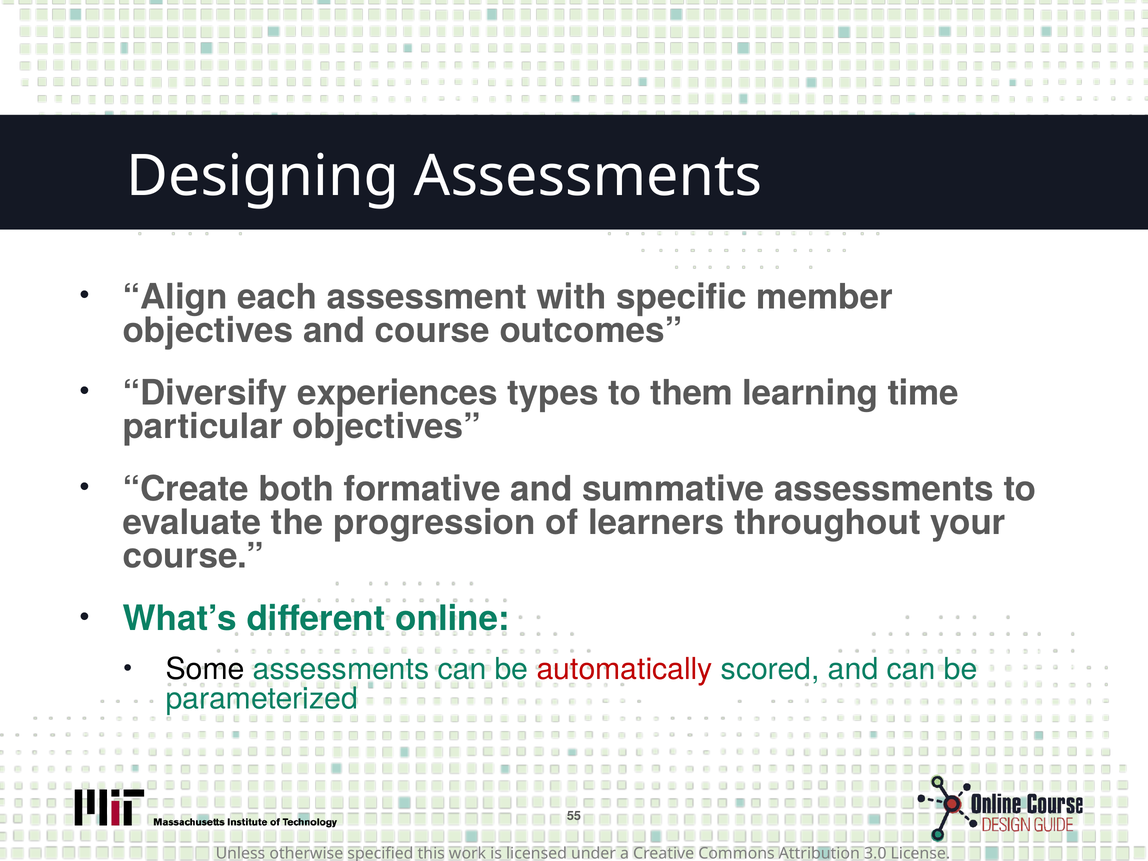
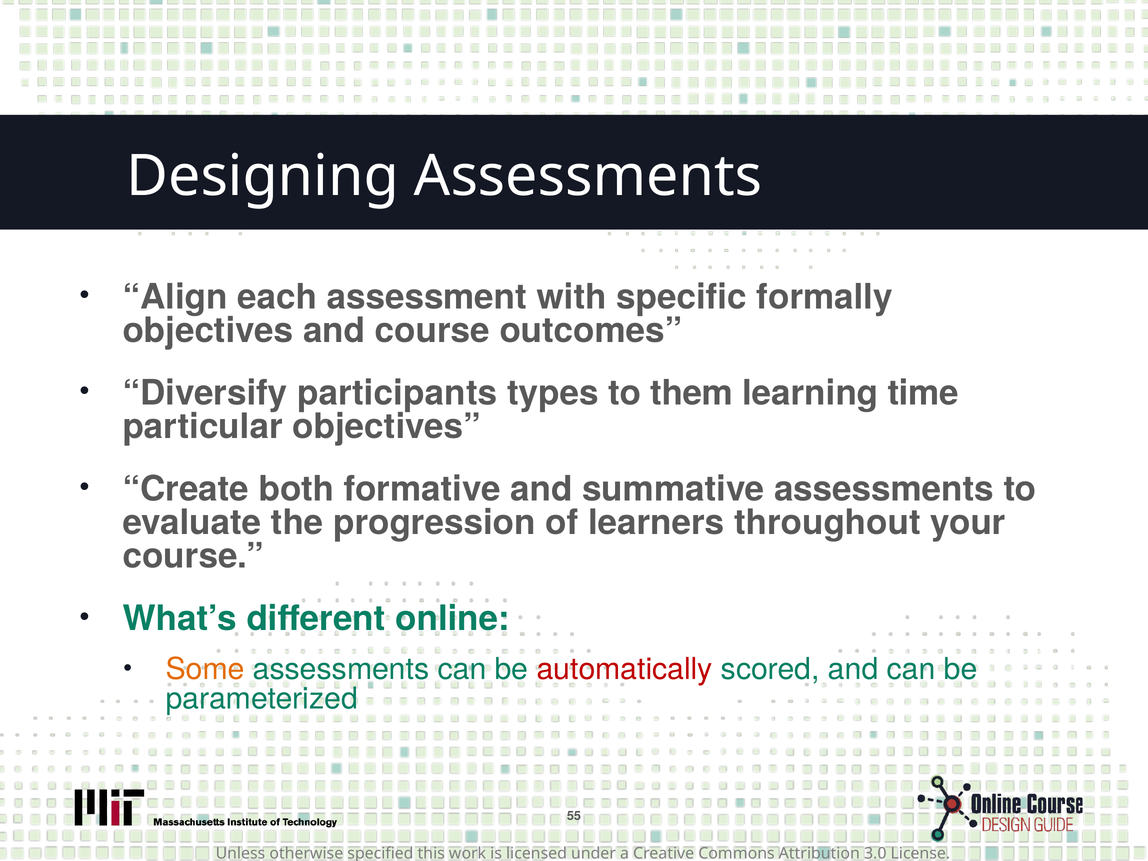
member: member -> formally
experiences: experiences -> participants
Some colour: black -> orange
